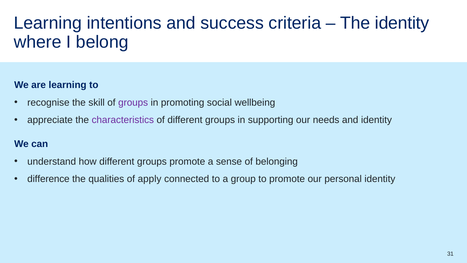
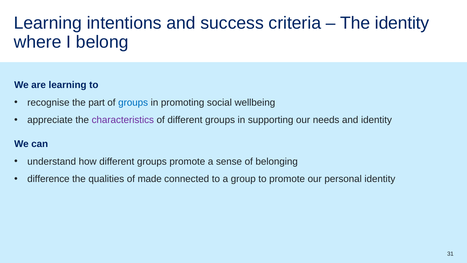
skill: skill -> part
groups at (133, 102) colour: purple -> blue
apply: apply -> made
